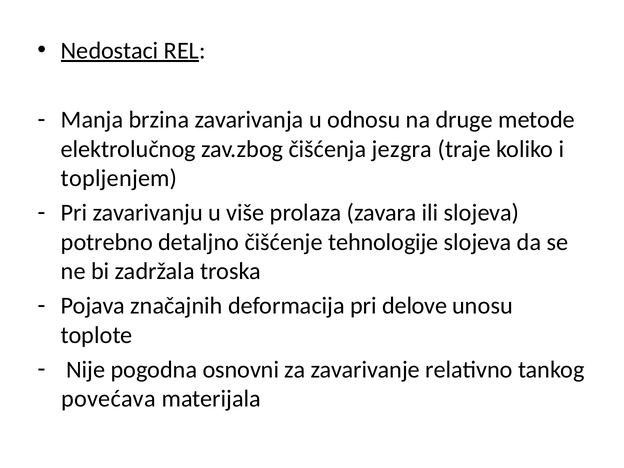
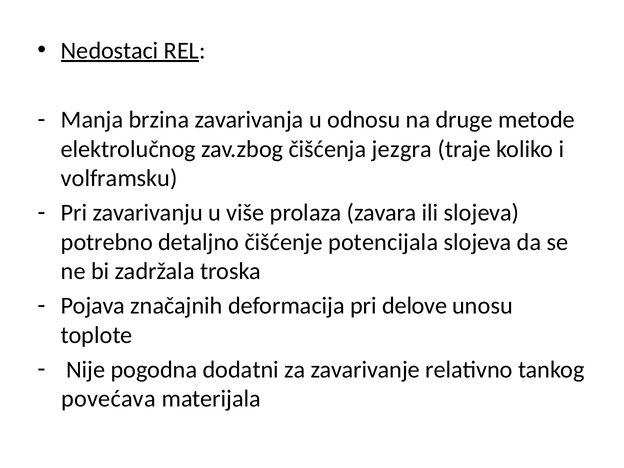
topljenjem: topljenjem -> volframsku
tehnologije: tehnologije -> potencijala
osnovni: osnovni -> dodatni
